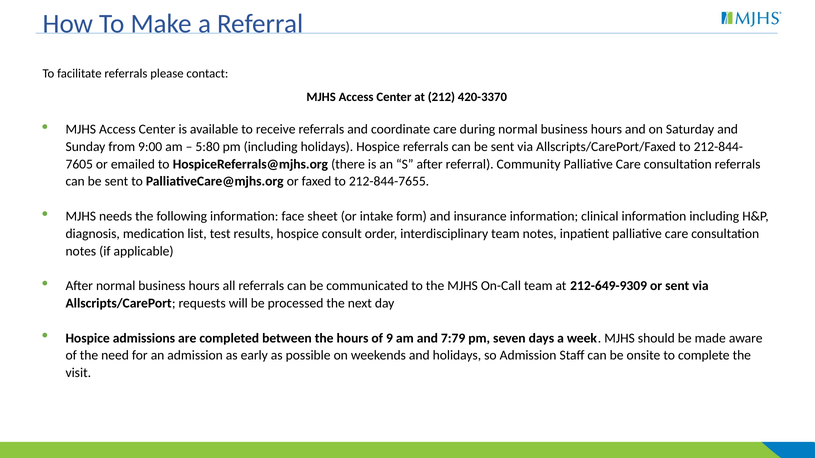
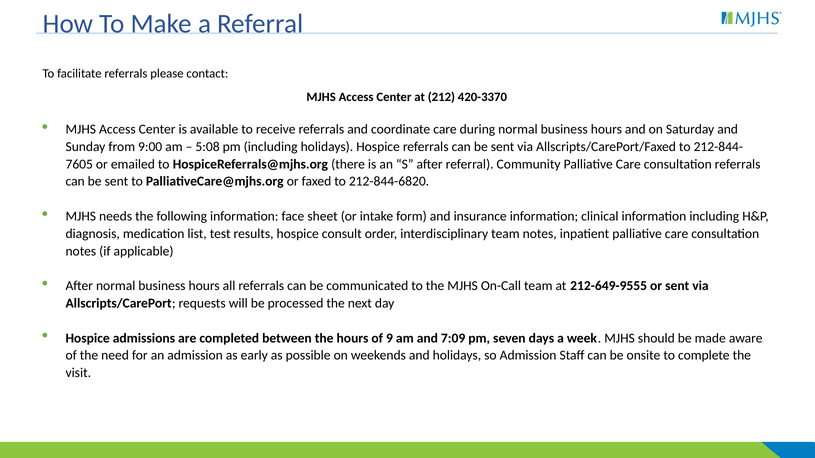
5:80: 5:80 -> 5:08
212-844-7655: 212-844-7655 -> 212-844-6820
212-649-9309: 212-649-9309 -> 212-649-9555
7:79: 7:79 -> 7:09
